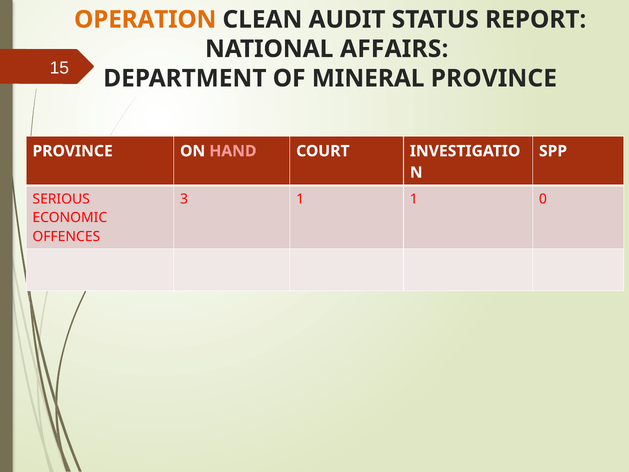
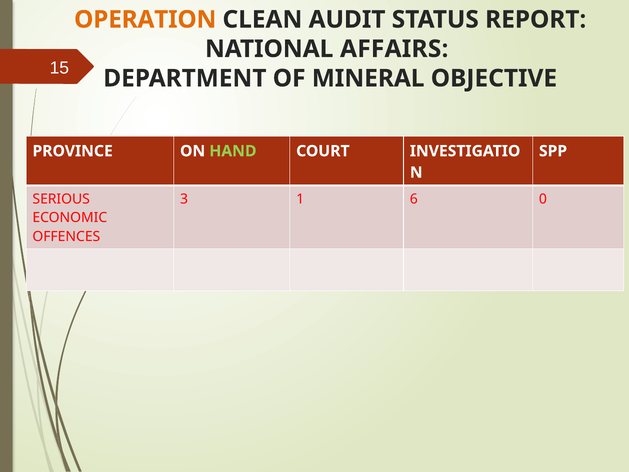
MINERAL PROVINCE: PROVINCE -> OBJECTIVE
HAND colour: pink -> light green
1 1: 1 -> 6
